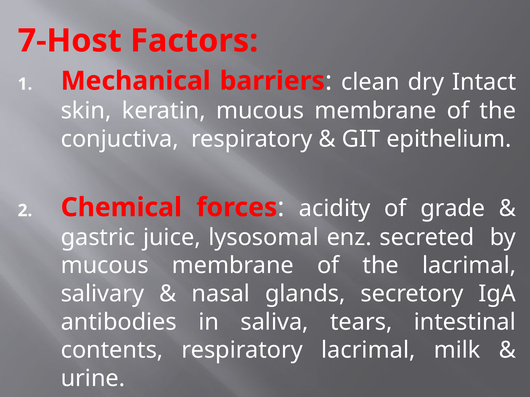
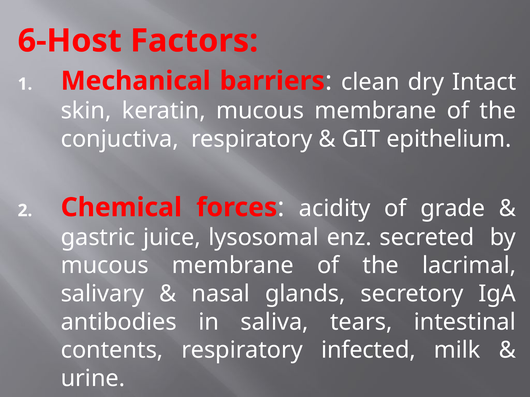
7-Host: 7-Host -> 6-Host
respiratory lacrimal: lacrimal -> infected
